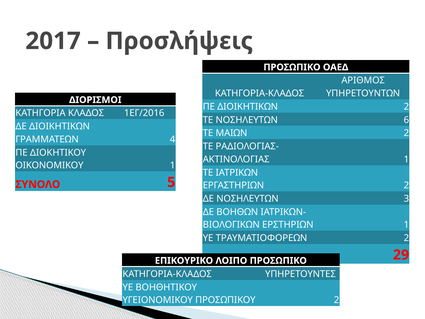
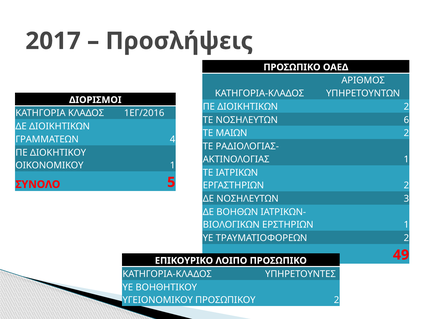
29: 29 -> 49
